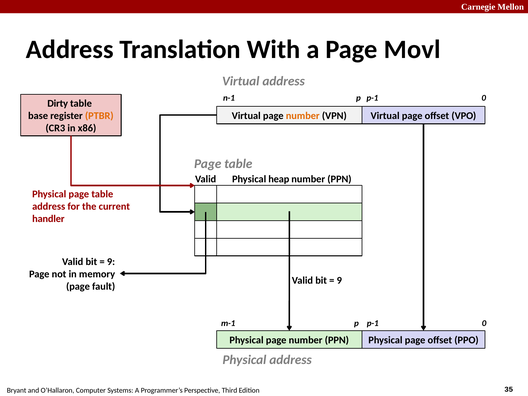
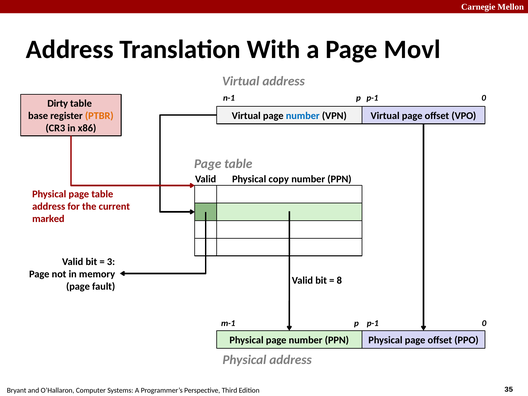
number at (303, 116) colour: orange -> blue
heap: heap -> copy
handler: handler -> marked
9 at (111, 262): 9 -> 3
9 at (339, 280): 9 -> 8
